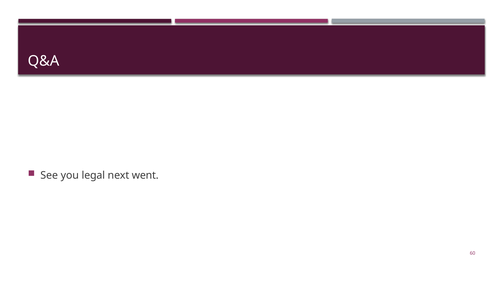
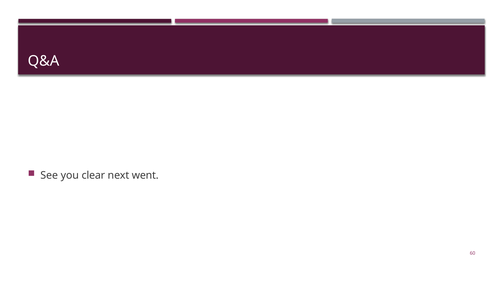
legal: legal -> clear
